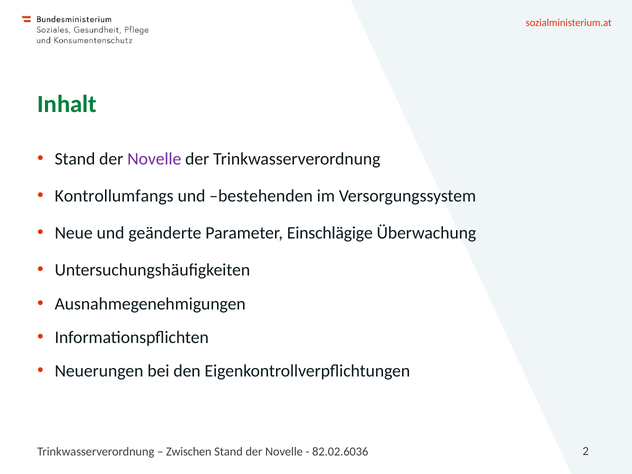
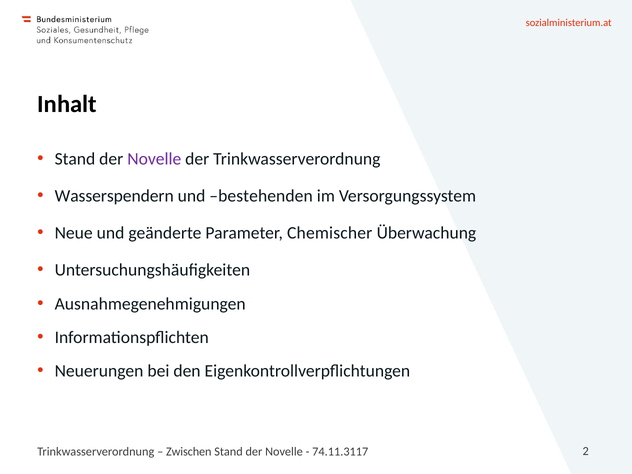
Inhalt colour: green -> black
Kontrollumfangs: Kontrollumfangs -> Wasserspendern
Einschlägige: Einschlägige -> Chemischer
82.02.6036: 82.02.6036 -> 74.11.3117
